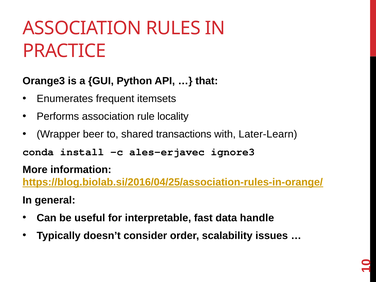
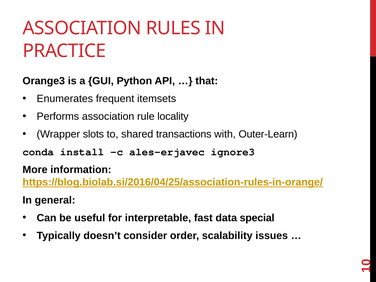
beer: beer -> slots
Later-Learn: Later-Learn -> Outer-Learn
handle: handle -> special
